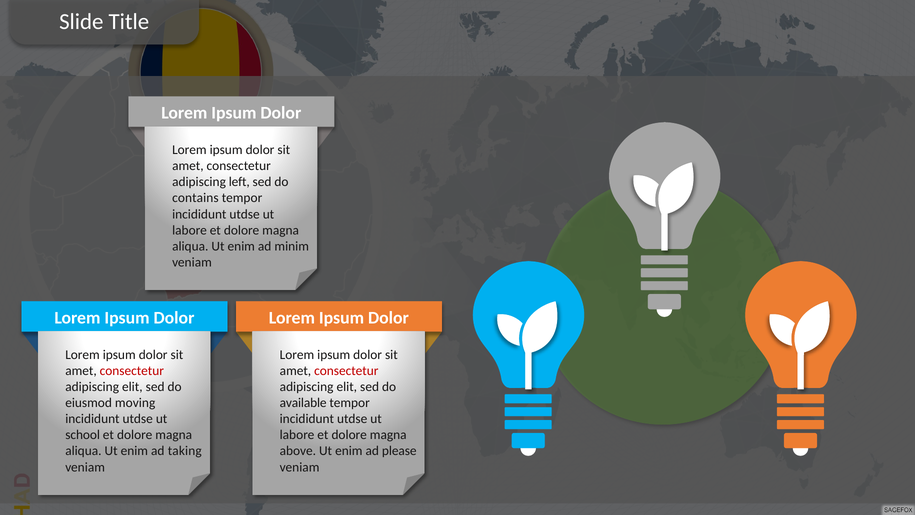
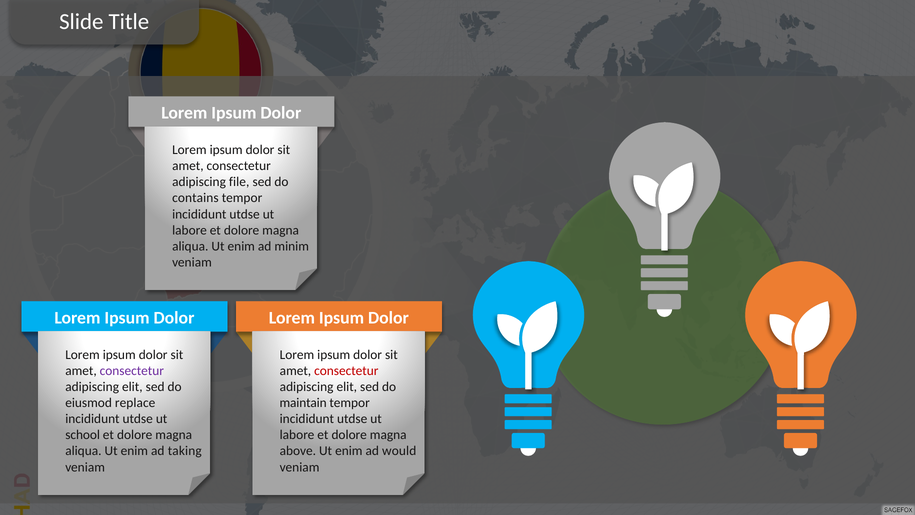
left: left -> file
consectetur at (132, 371) colour: red -> purple
moving: moving -> replace
available: available -> maintain
please: please -> would
